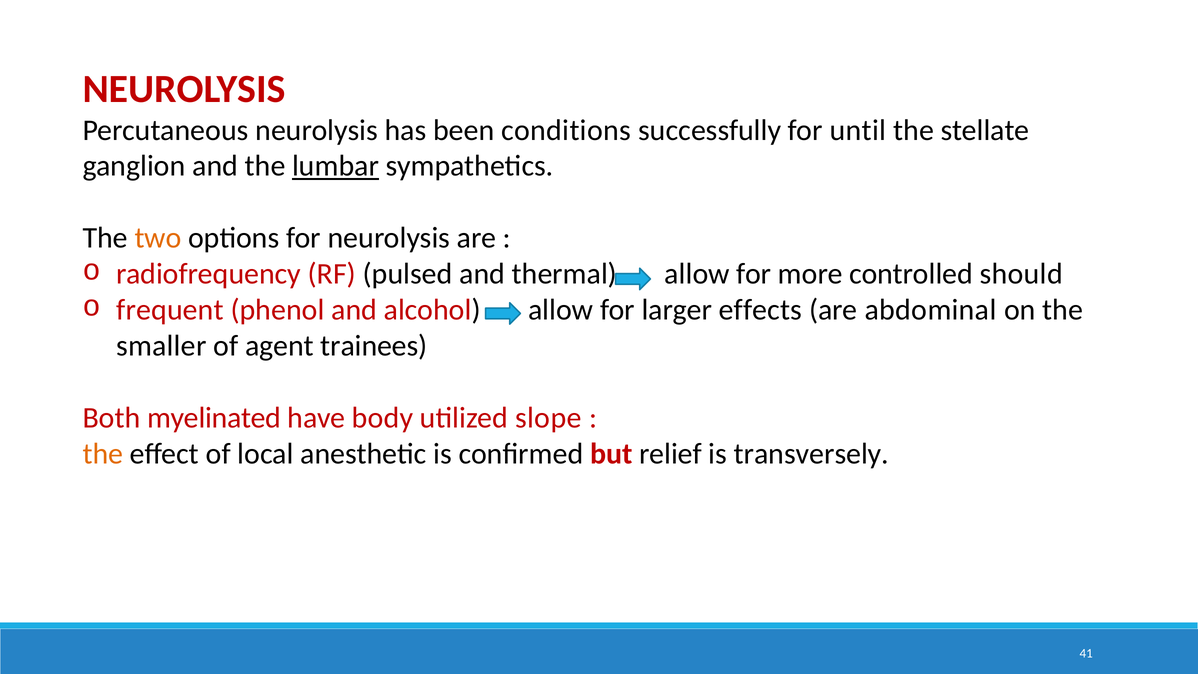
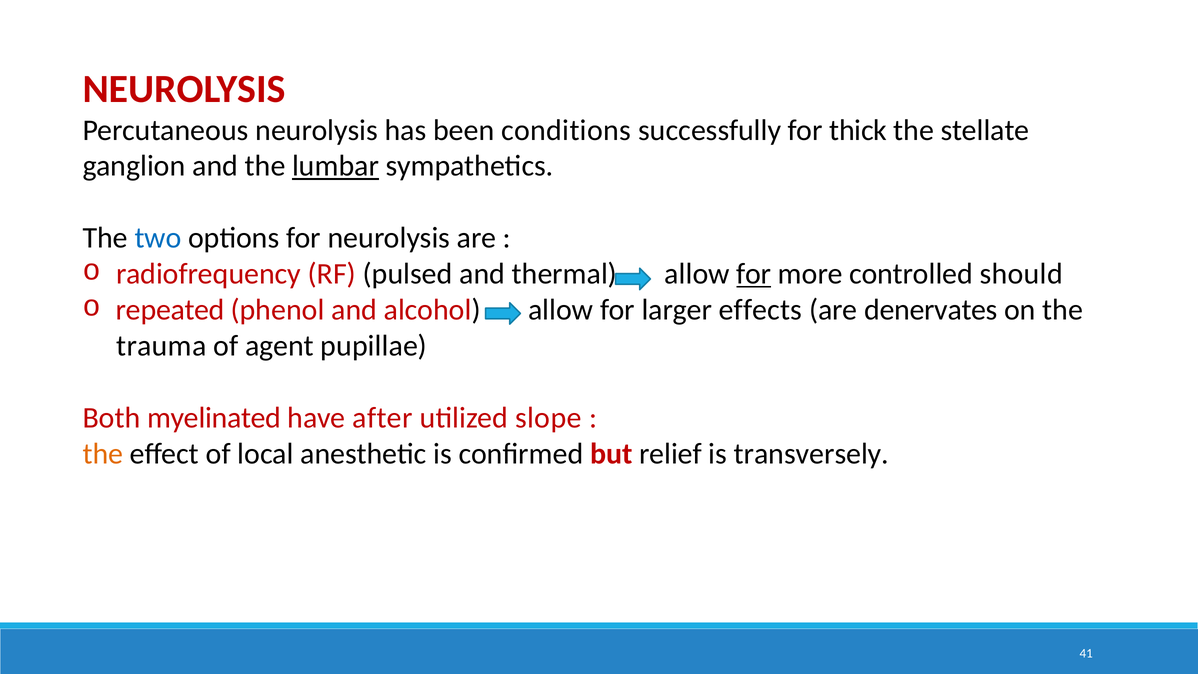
until: until -> thick
two colour: orange -> blue
for at (754, 274) underline: none -> present
frequent: frequent -> repeated
abdominal: abdominal -> denervates
smaller: smaller -> trauma
trainees: trainees -> pupillae
body: body -> after
